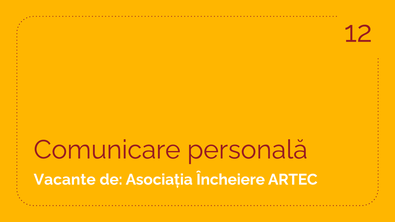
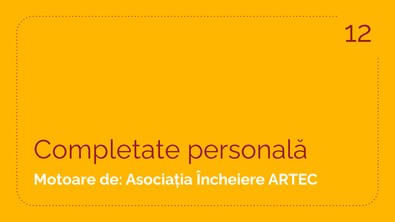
Comunicare: Comunicare -> Completate
Vacante: Vacante -> Motoare
